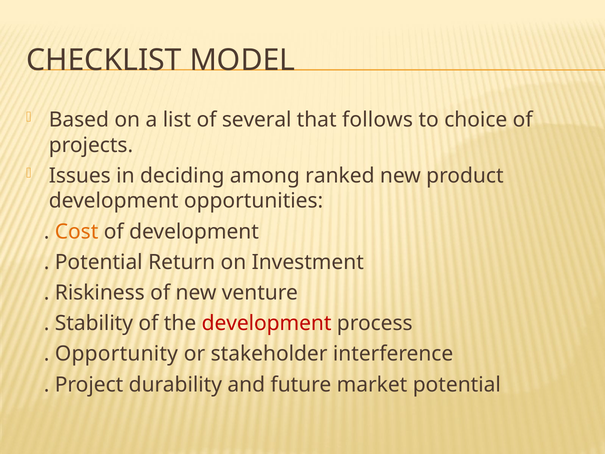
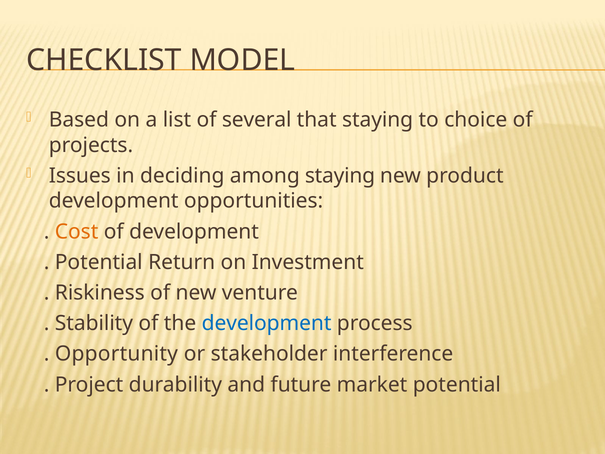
that follows: follows -> staying
among ranked: ranked -> staying
development at (267, 323) colour: red -> blue
